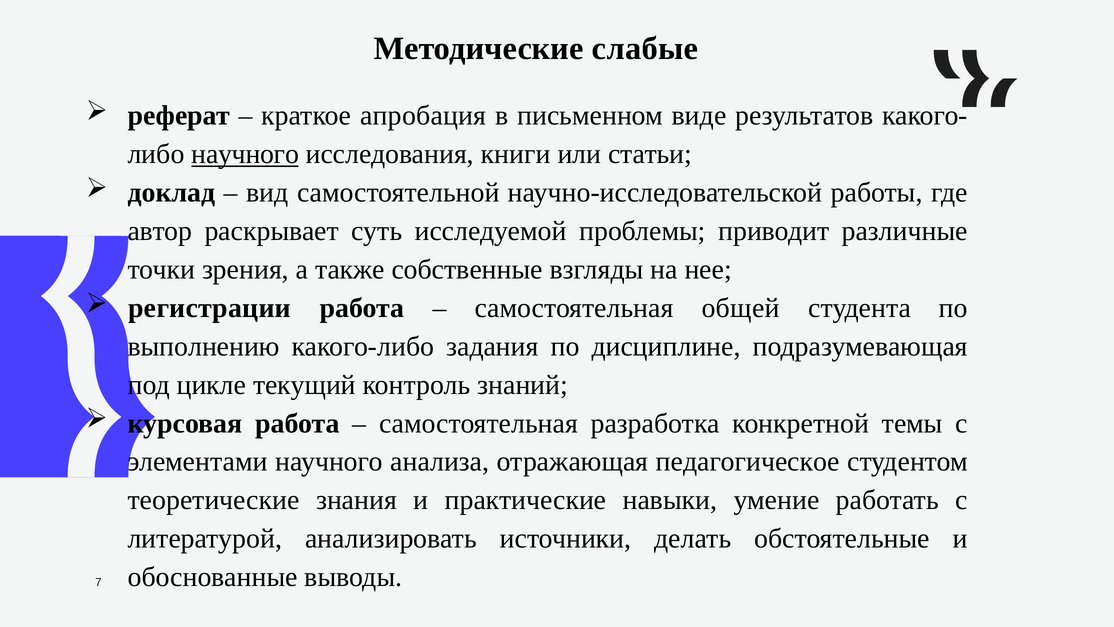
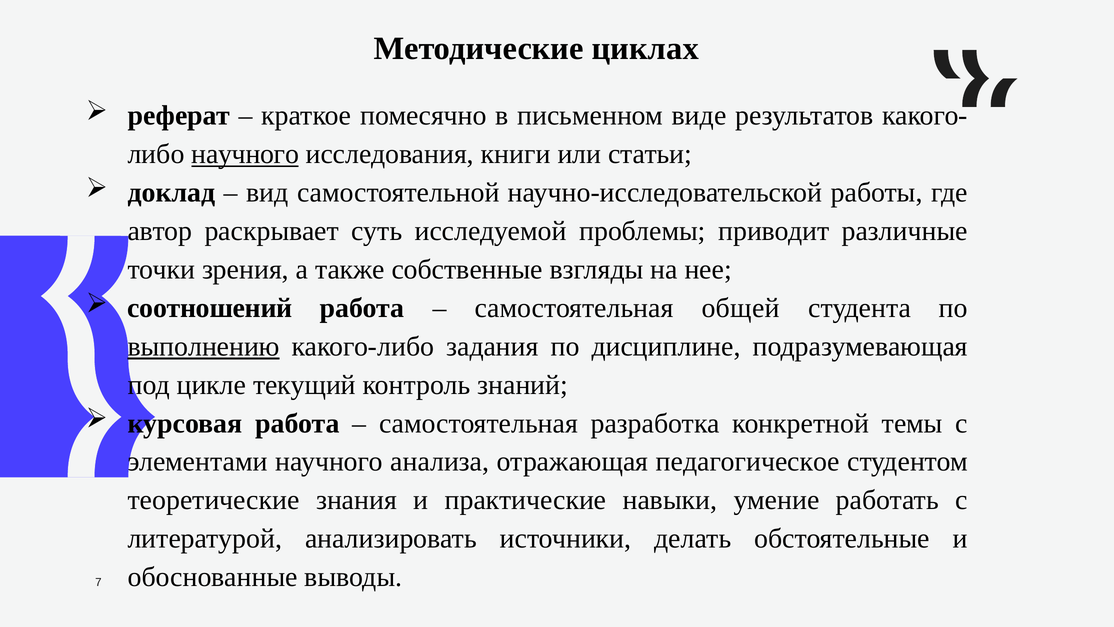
слабые: слабые -> циклах
апробация: апробация -> помесячно
регистрации: регистрации -> соотношений
выполнению underline: none -> present
